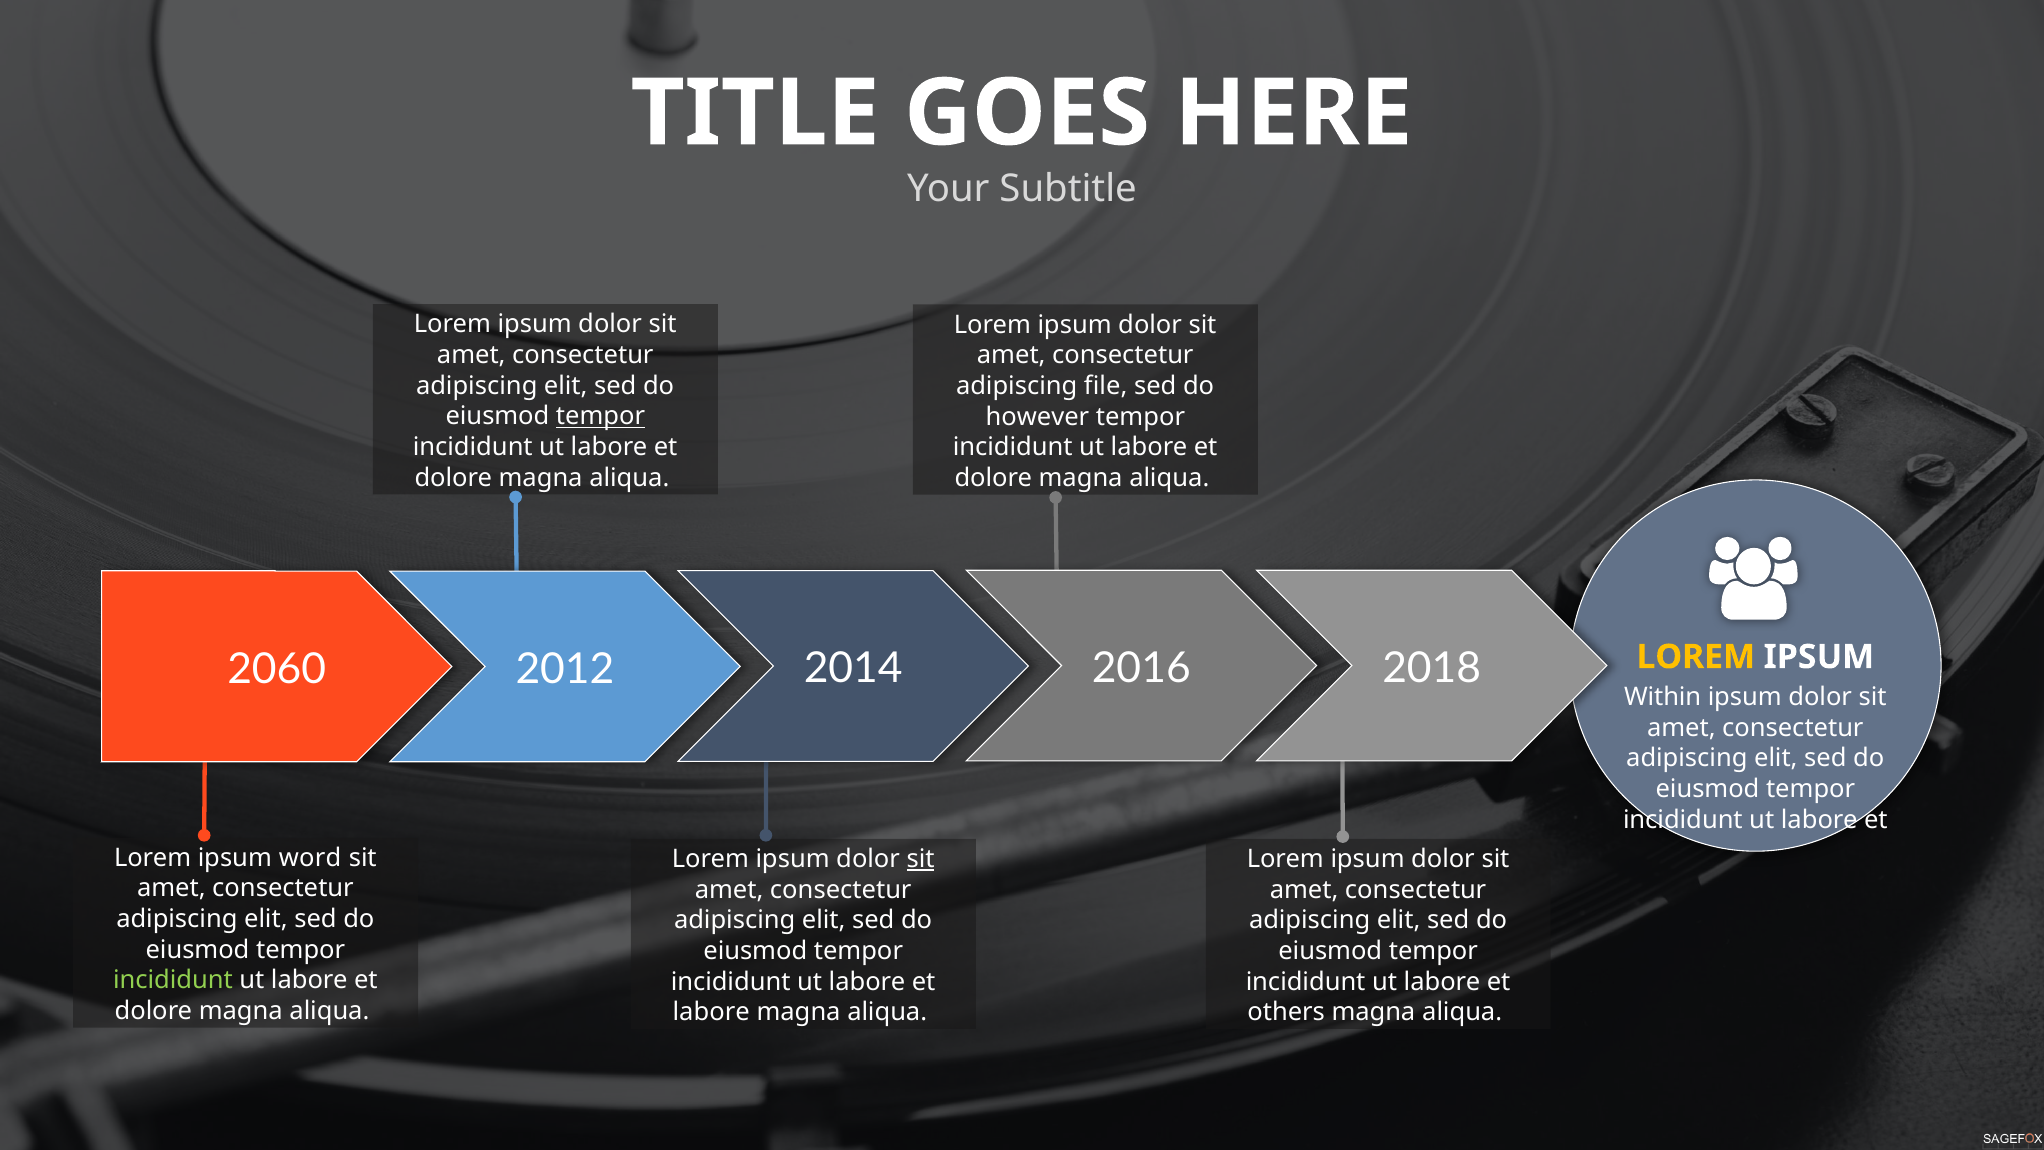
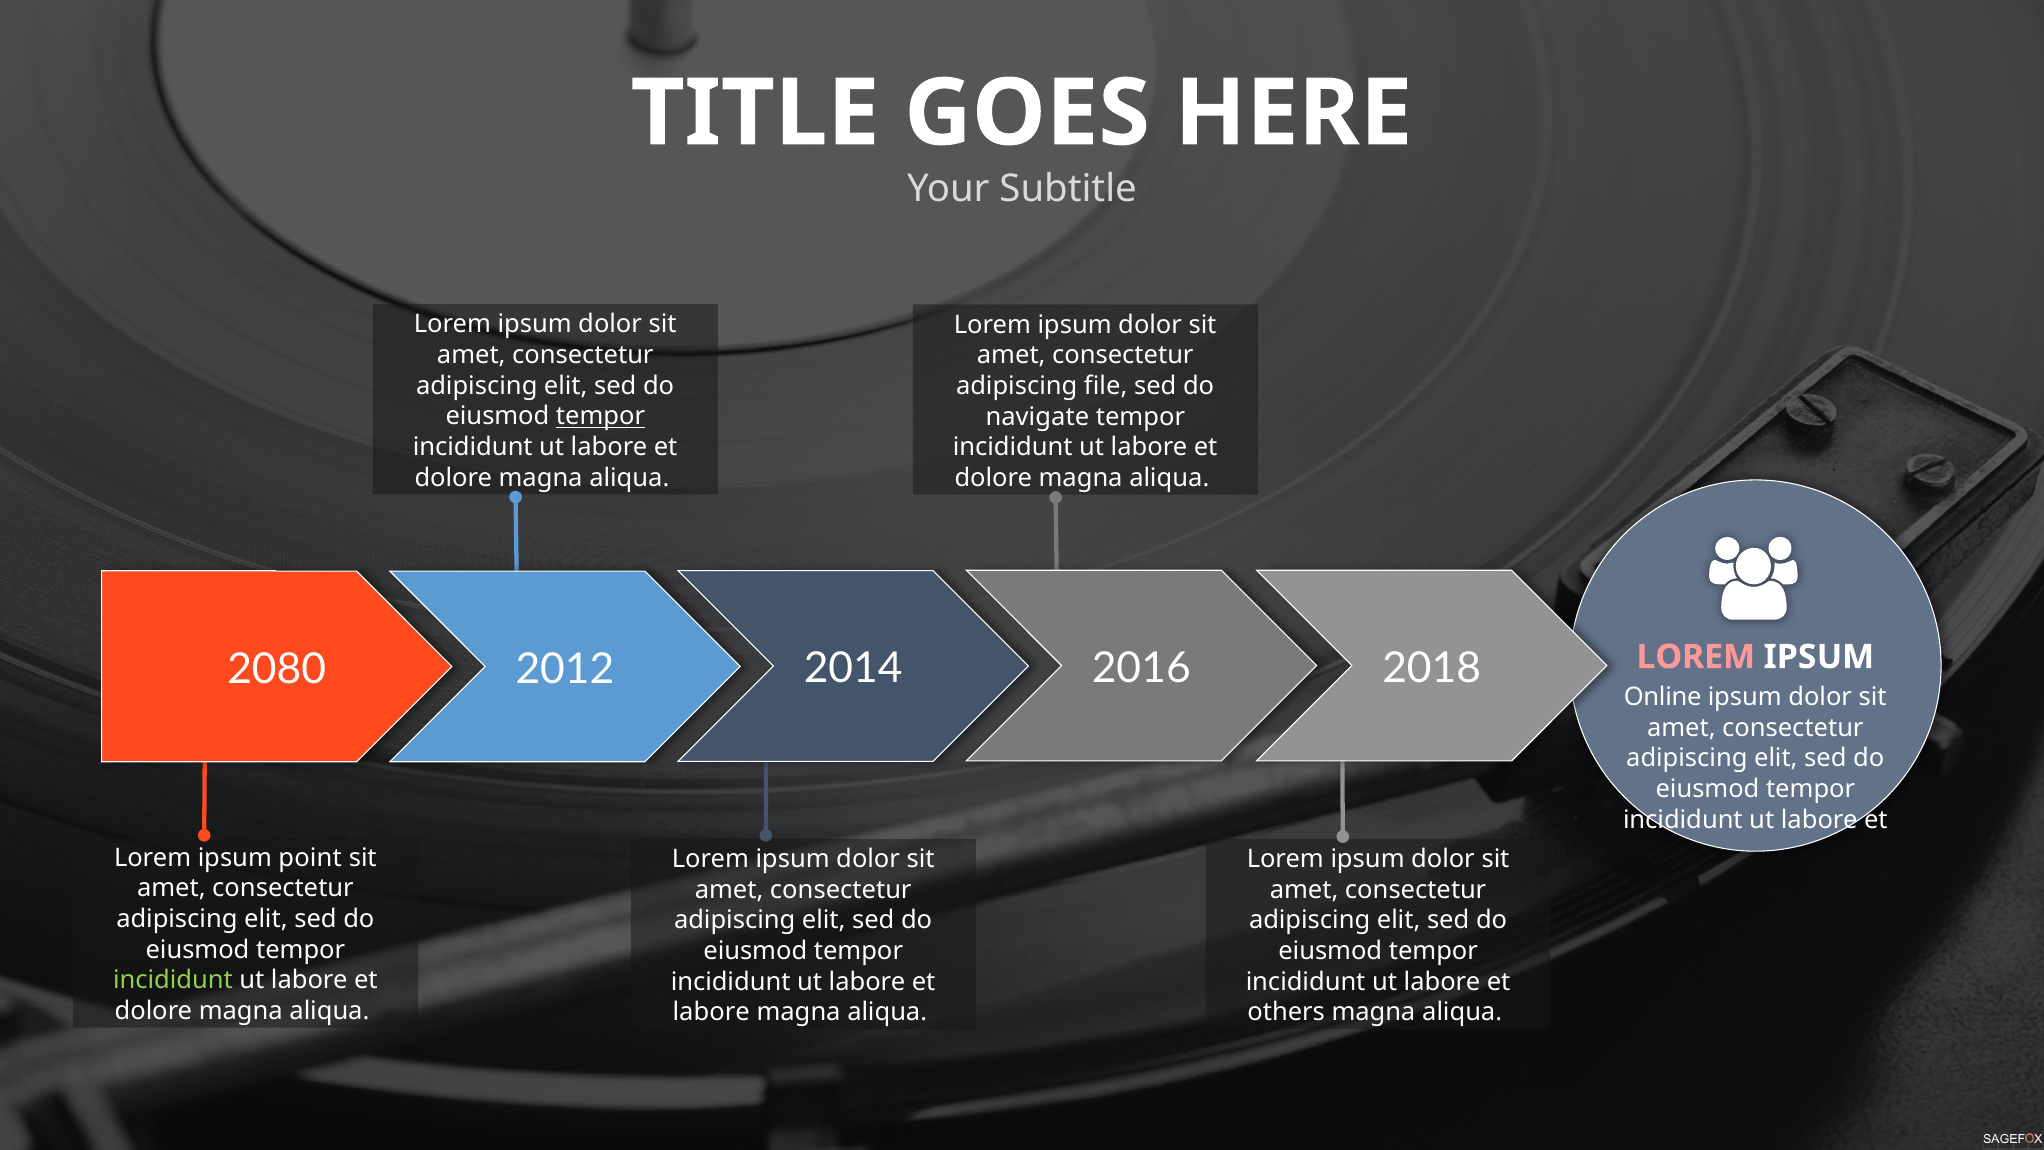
however: however -> navigate
LOREM at (1696, 657) colour: yellow -> pink
2060: 2060 -> 2080
Within: Within -> Online
word: word -> point
sit at (921, 859) underline: present -> none
